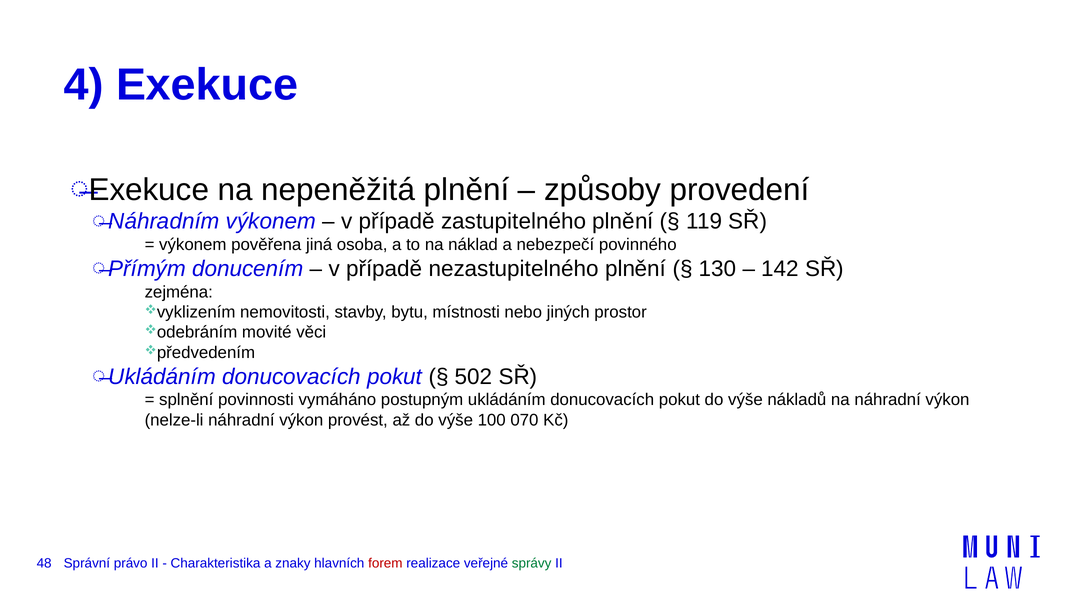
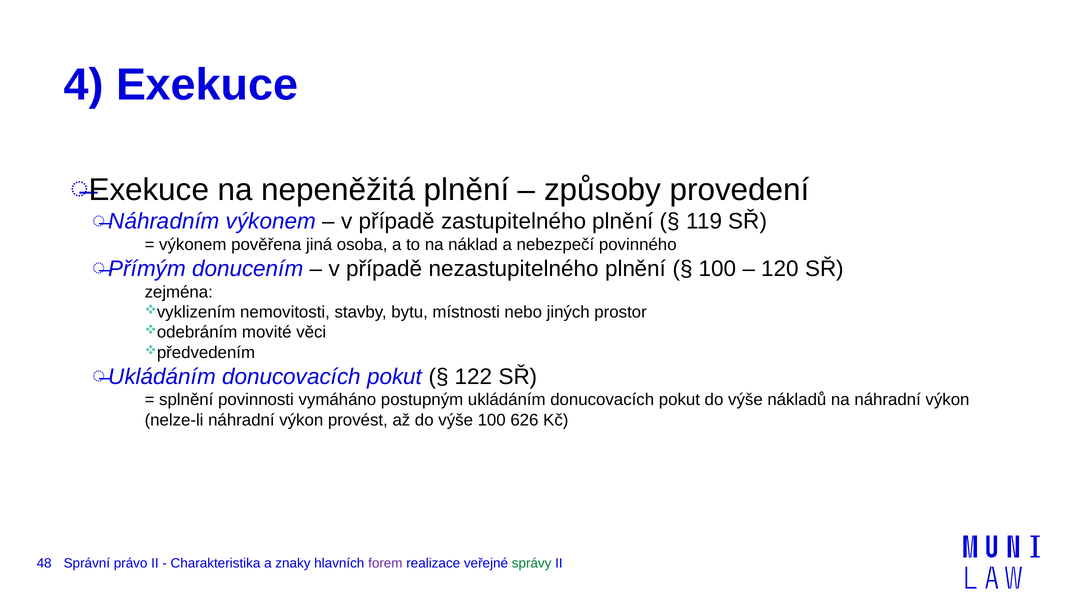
130 at (718, 269): 130 -> 100
142: 142 -> 120
502: 502 -> 122
070: 070 -> 626
forem colour: red -> purple
